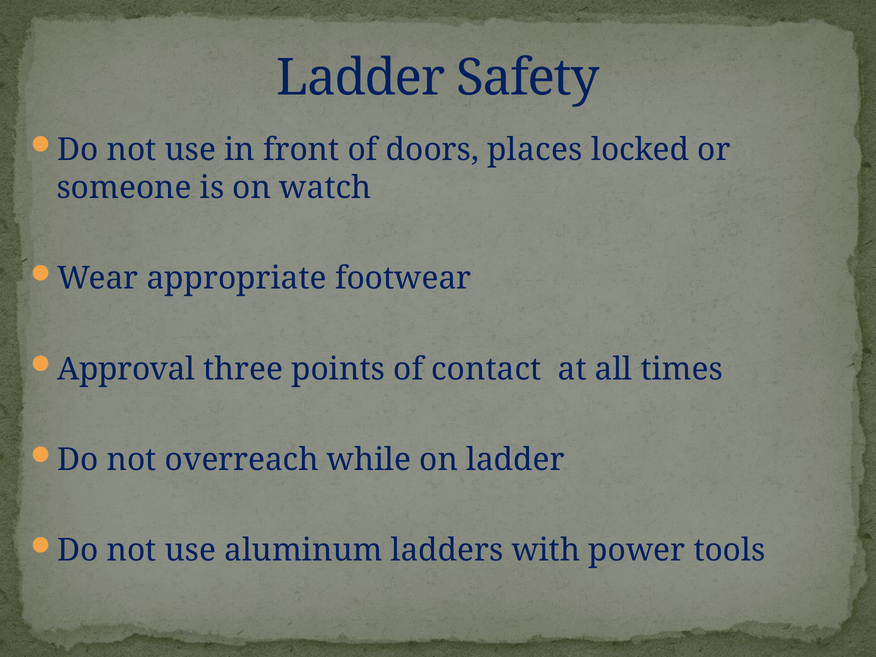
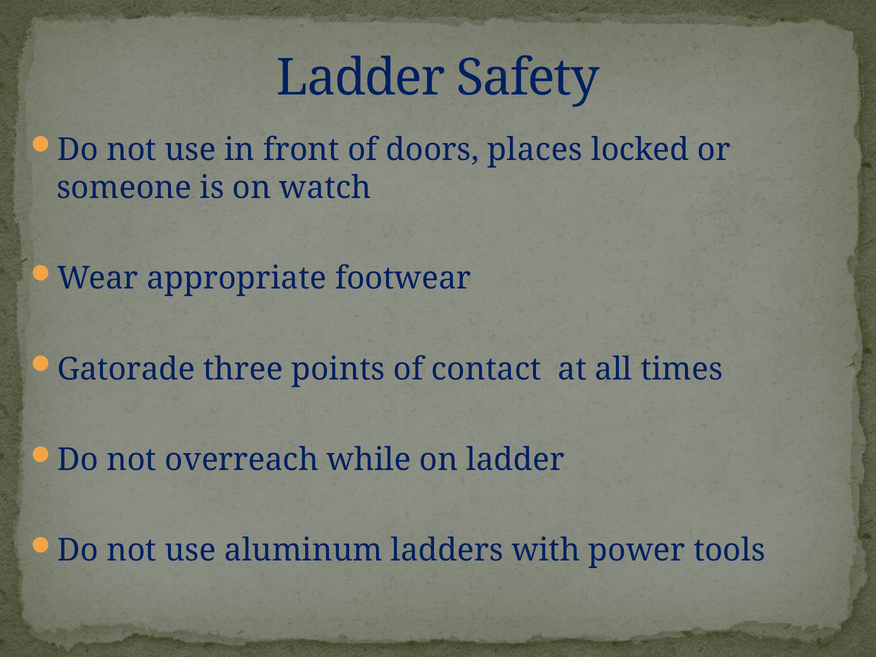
Approval: Approval -> Gatorade
